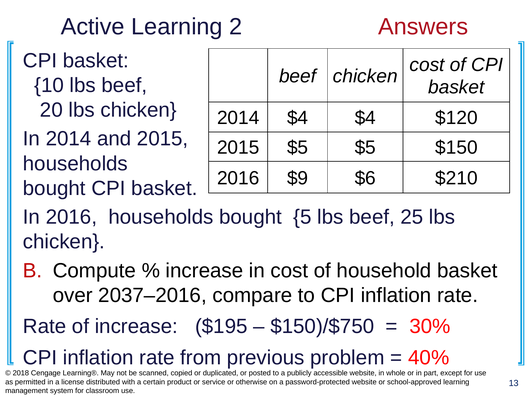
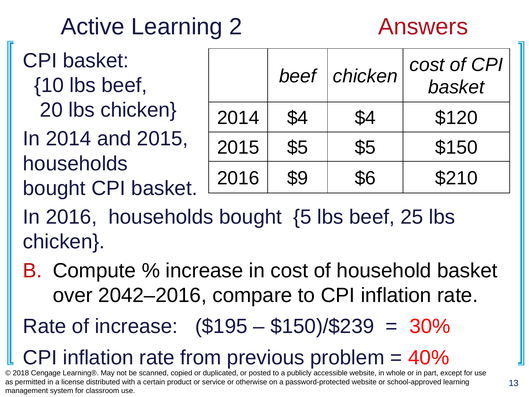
2037–2016: 2037–2016 -> 2042–2016
$150)/$750: $150)/$750 -> $150)/$239
